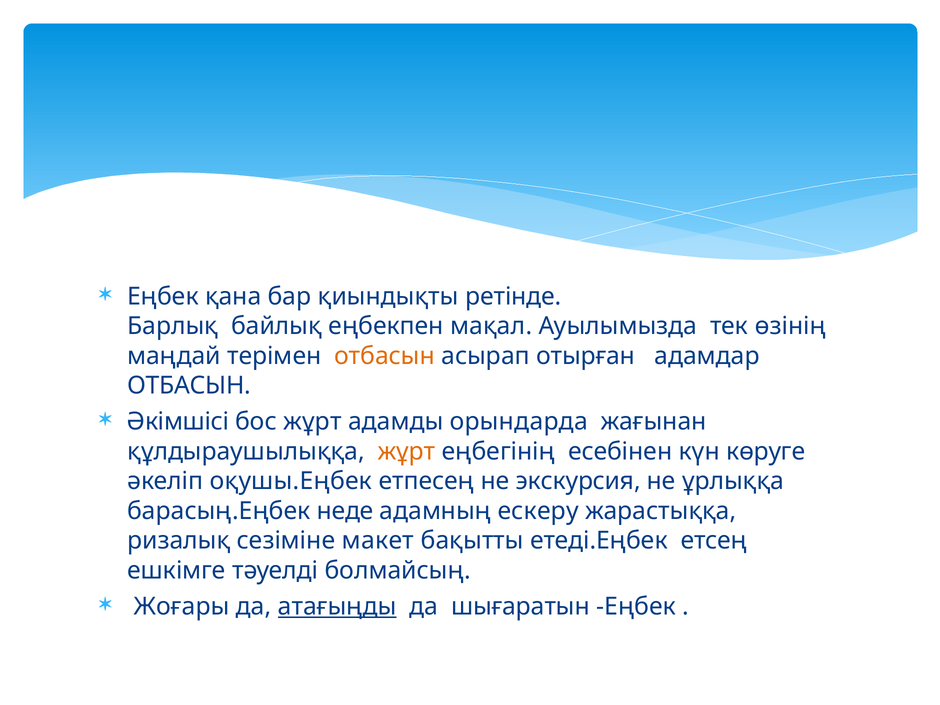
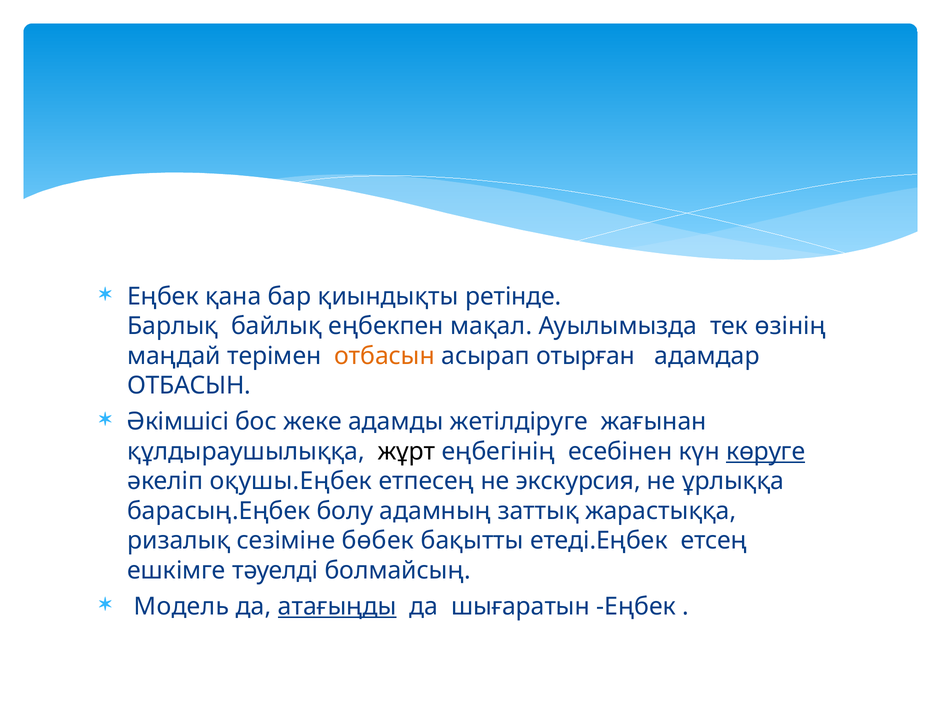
бос жұрт: жұрт -> жеке
орындарда: орындарда -> жетілдіруге
жұрт at (407, 451) colour: orange -> black
көруге underline: none -> present
неде: неде -> болу
ескеру: ескеру -> заттық
макет: макет -> бөбек
Жоғары: Жоғары -> Модель
